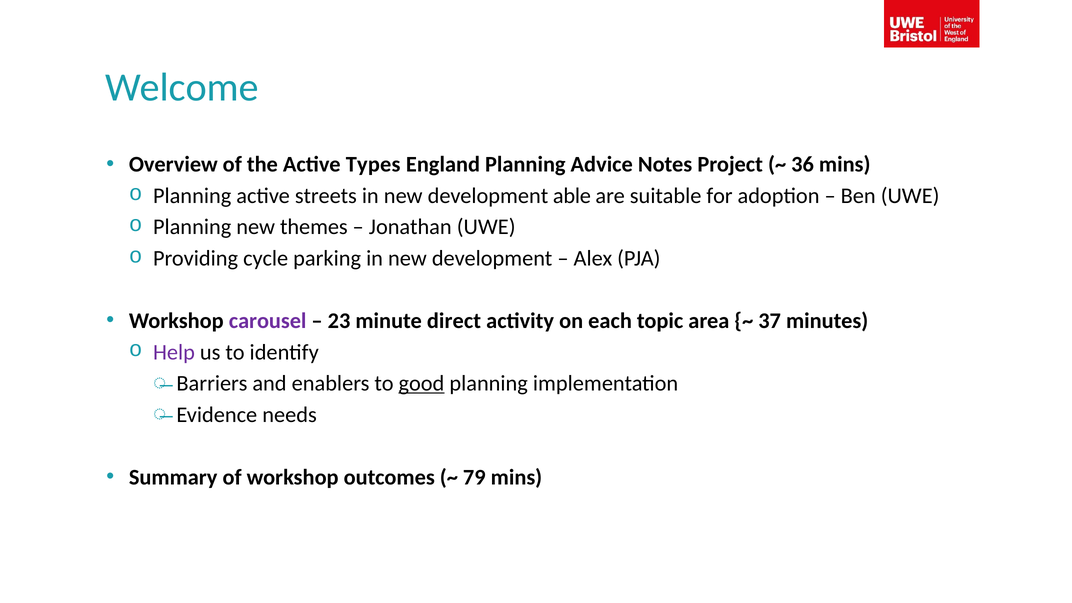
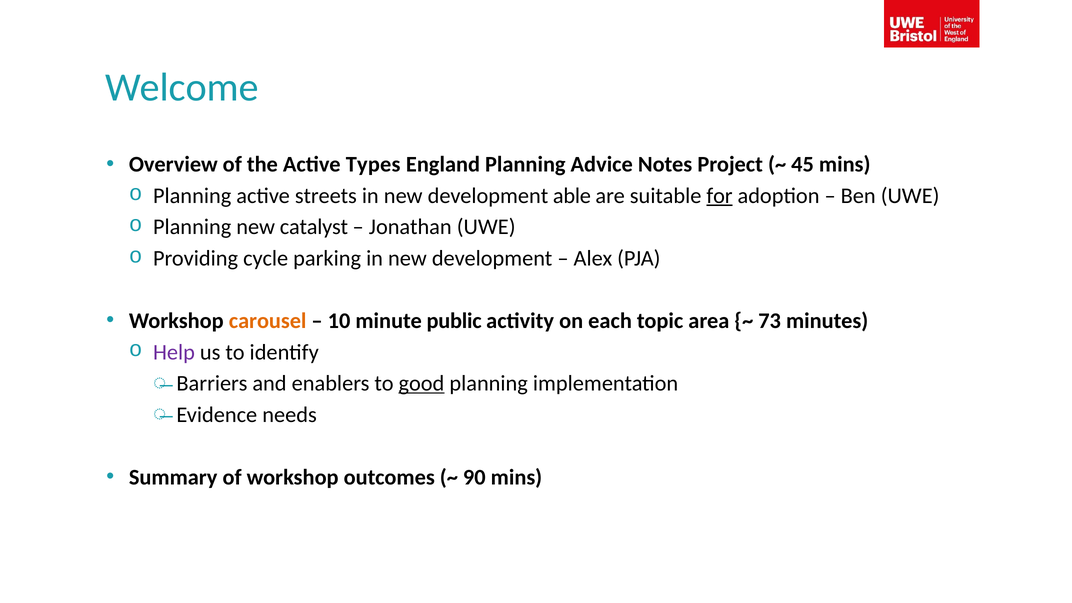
36: 36 -> 45
for underline: none -> present
themes: themes -> catalyst
carousel colour: purple -> orange
23: 23 -> 10
direct: direct -> public
37: 37 -> 73
79: 79 -> 90
